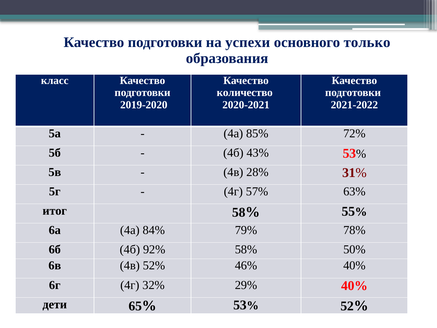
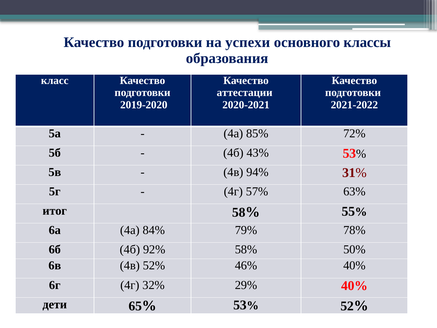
только: только -> классы
количество: количество -> аттестации
28%: 28% -> 94%
